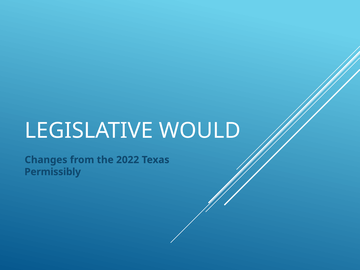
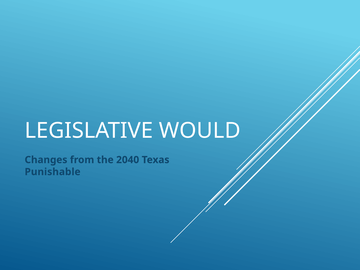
2022: 2022 -> 2040
Permissibly: Permissibly -> Punishable
